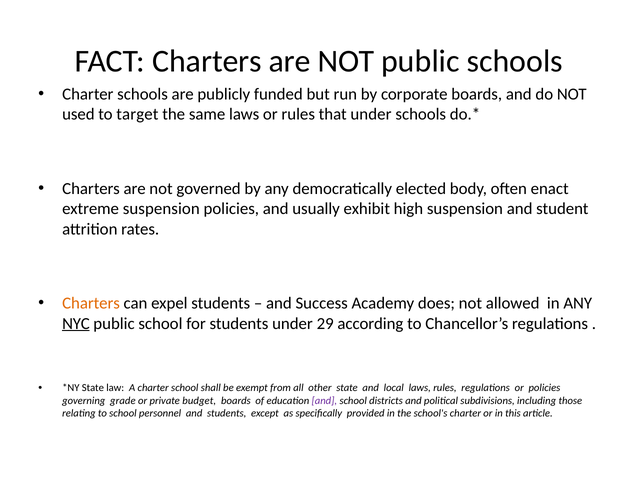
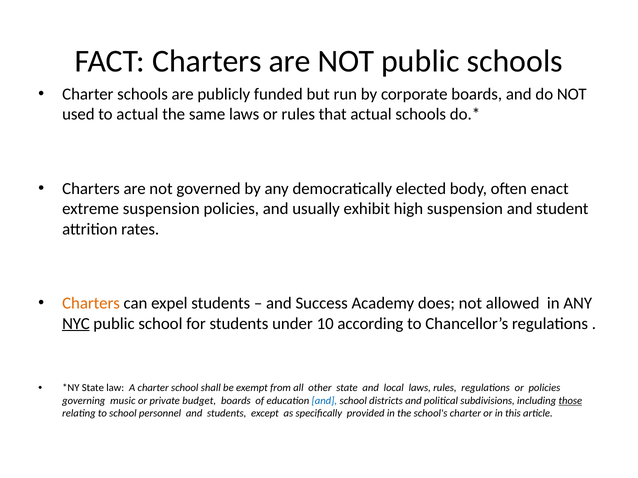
to target: target -> actual
that under: under -> actual
29: 29 -> 10
grade: grade -> music
and at (324, 401) colour: purple -> blue
those underline: none -> present
